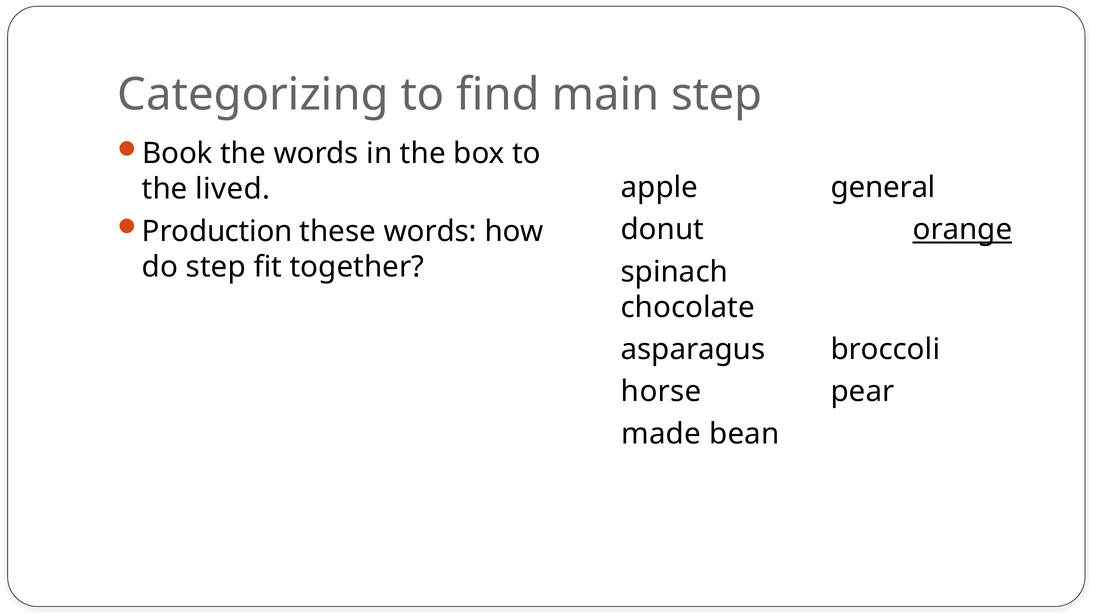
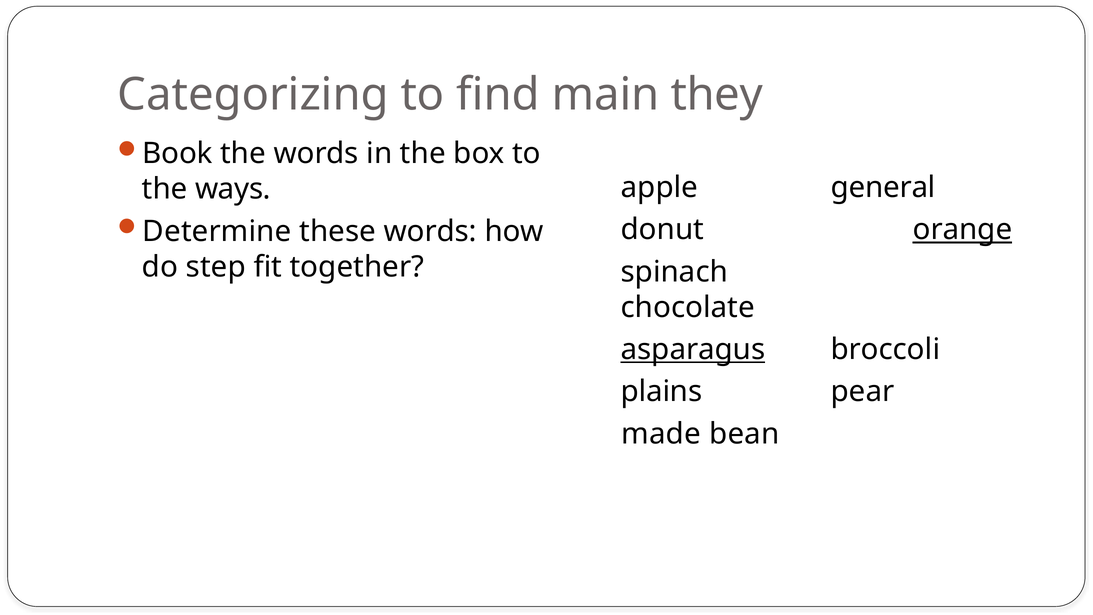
main step: step -> they
lived: lived -> ways
Production: Production -> Determine
asparagus underline: none -> present
horse: horse -> plains
